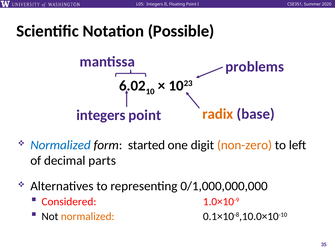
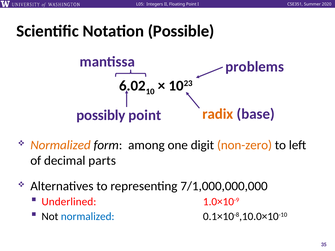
integers at (101, 115): integers -> possibly
Normalized at (60, 145) colour: blue -> orange
started: started -> among
0/1,000,000,000: 0/1,000,000,000 -> 7/1,000,000,000
Considered: Considered -> Underlined
normalized at (88, 217) colour: orange -> blue
